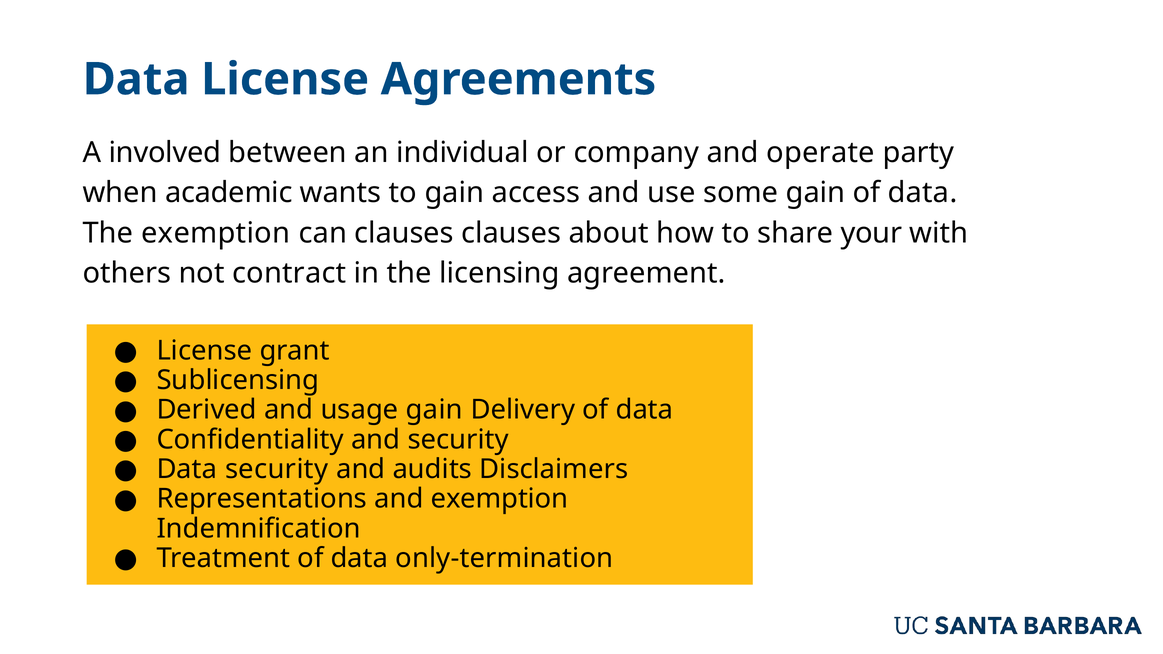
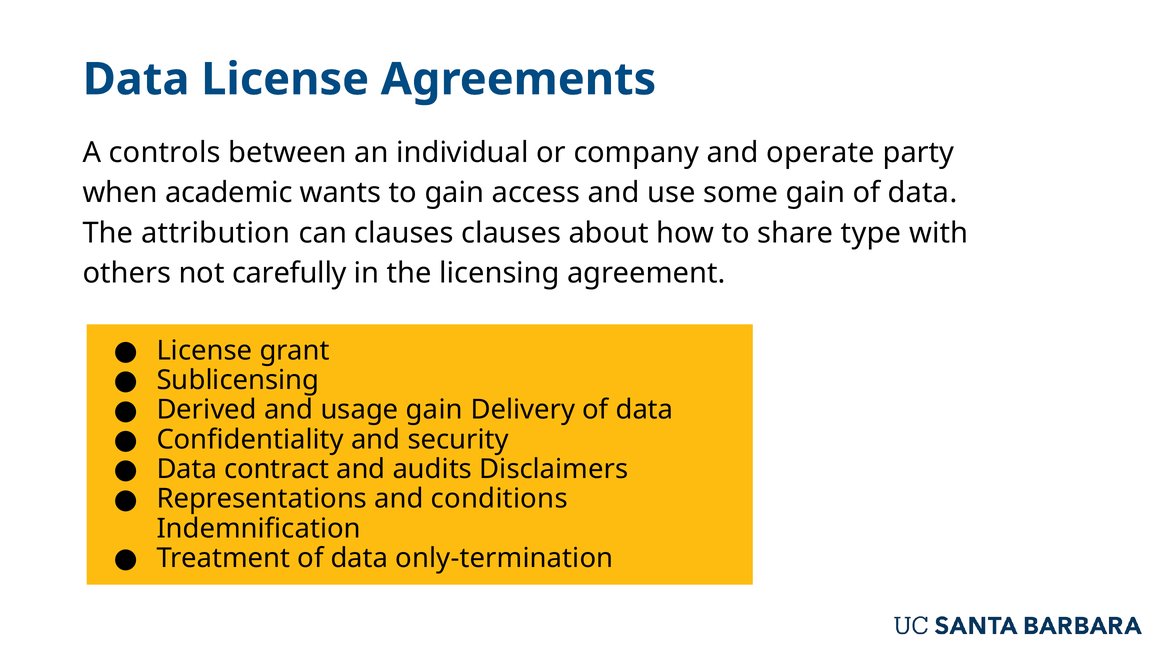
involved: involved -> controls
The exemption: exemption -> attribution
your: your -> type
contract: contract -> carefully
Data security: security -> contract
and exemption: exemption -> conditions
